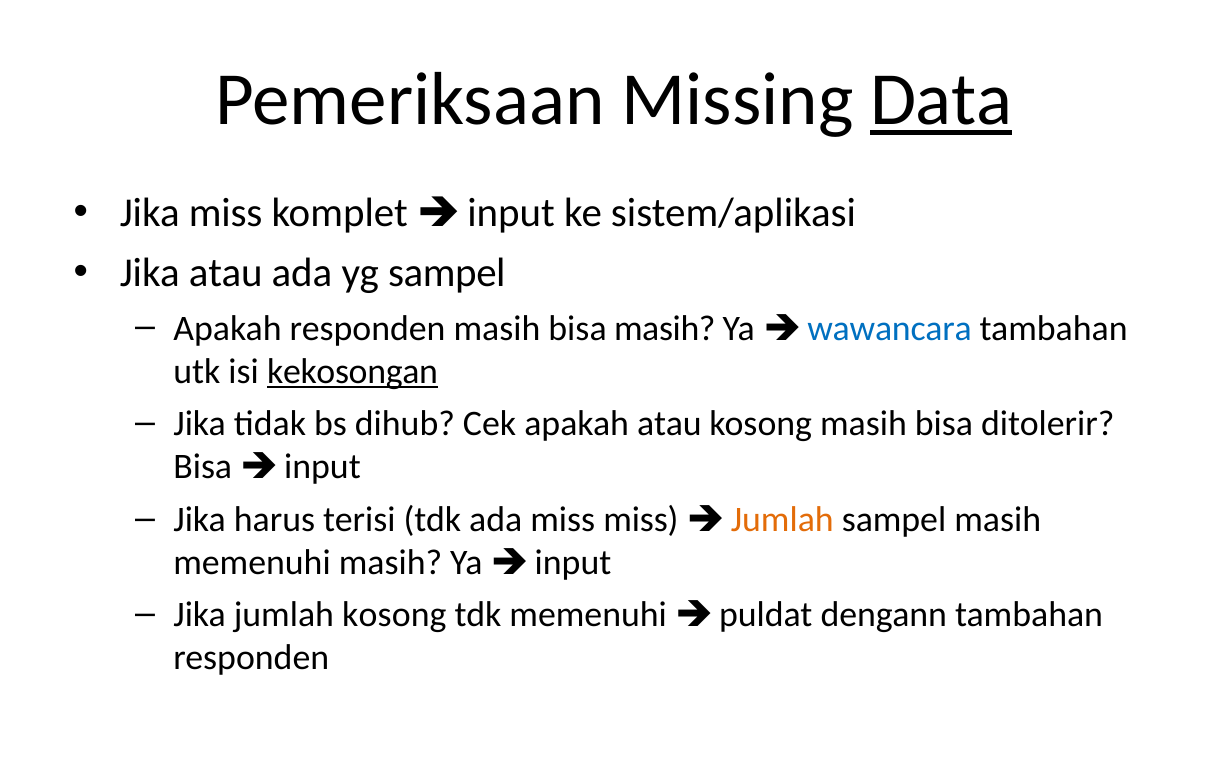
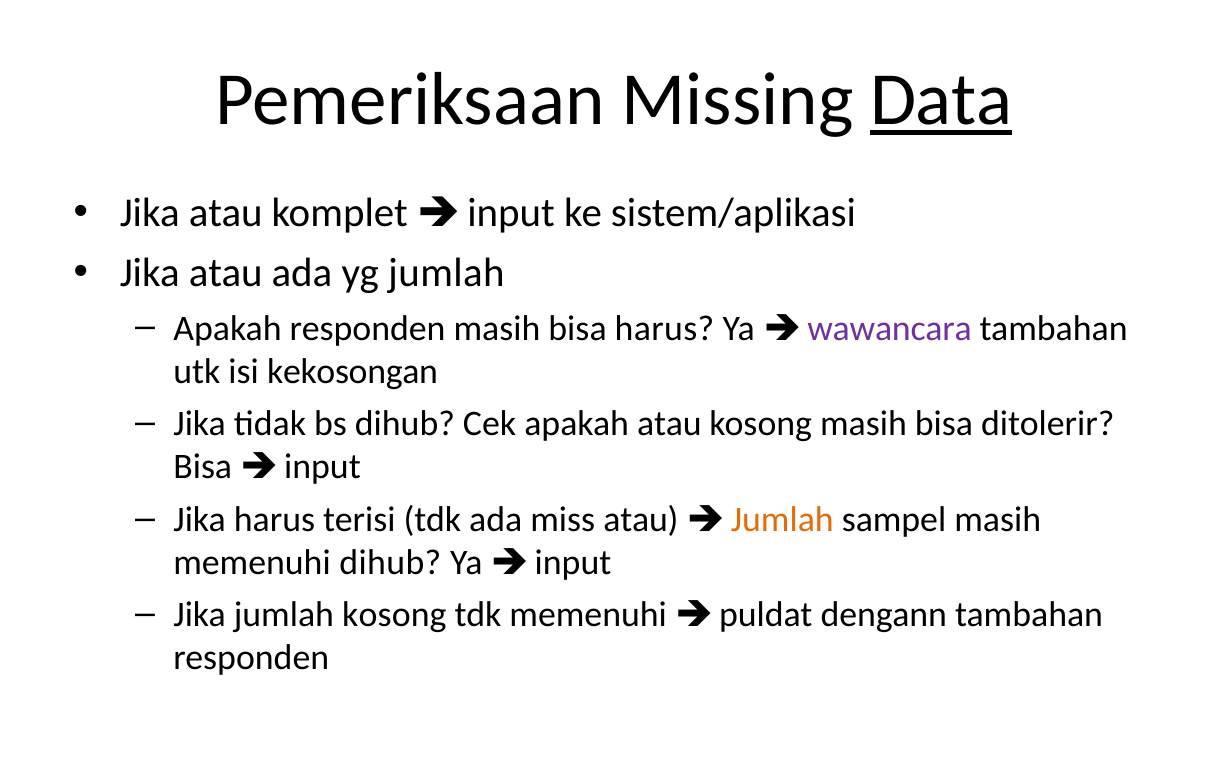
miss at (226, 213): miss -> atau
yg sampel: sampel -> jumlah
bisa masih: masih -> harus
wawancara colour: blue -> purple
kekosongan underline: present -> none
miss miss: miss -> atau
memenuhi masih: masih -> dihub
